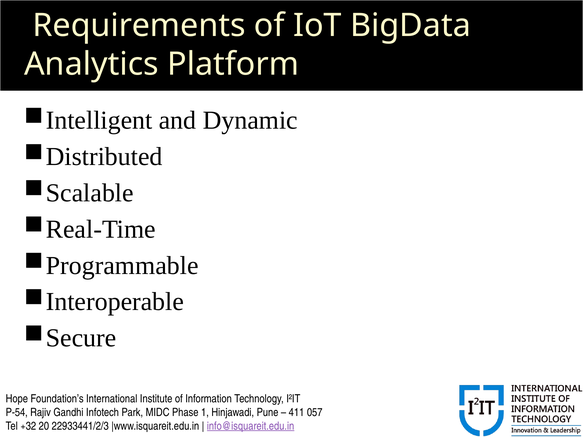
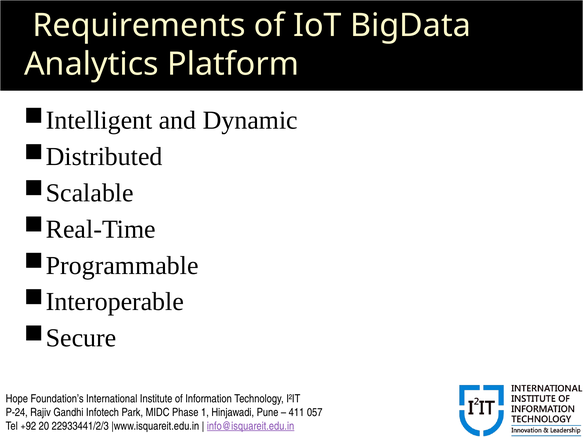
P-54: P-54 -> P-24
+32: +32 -> +92
